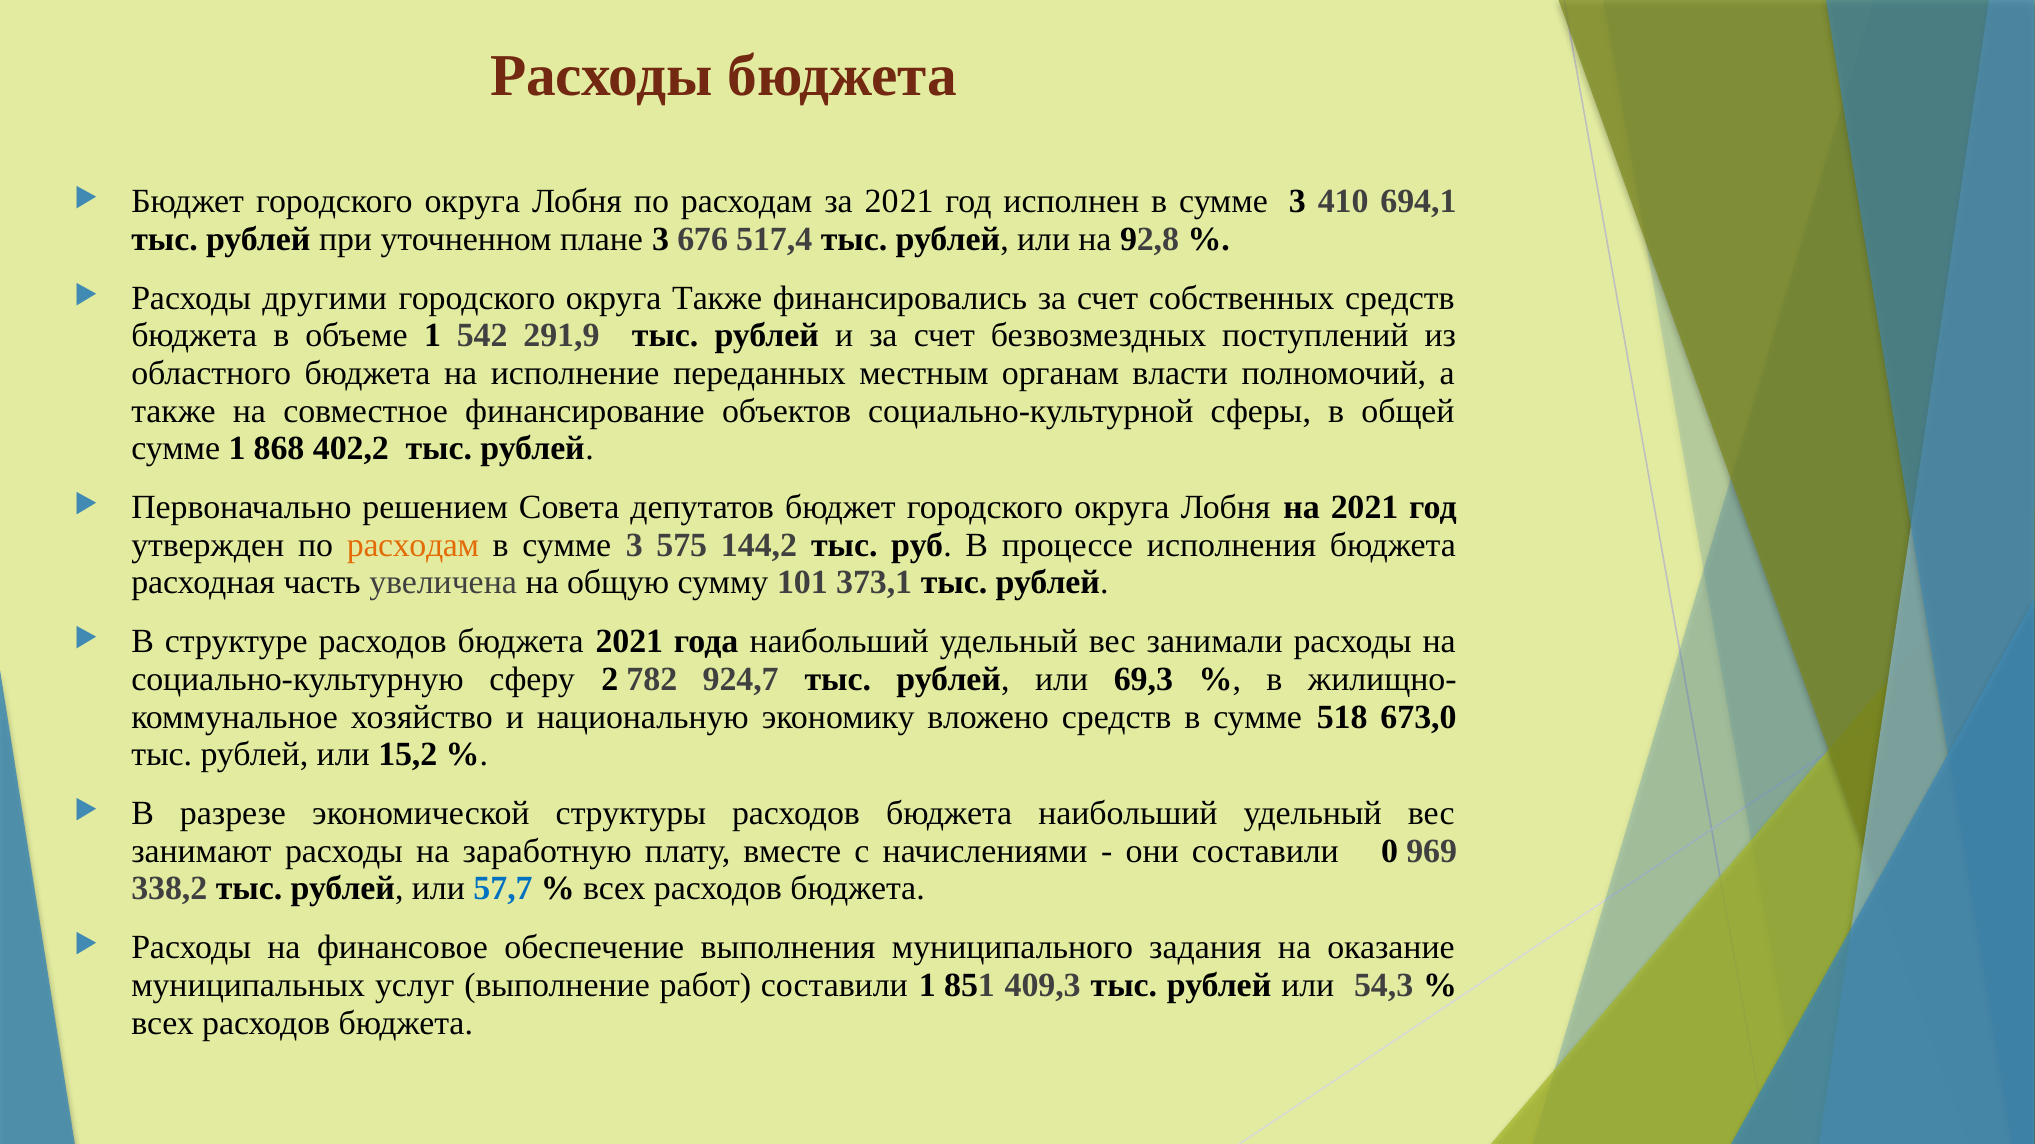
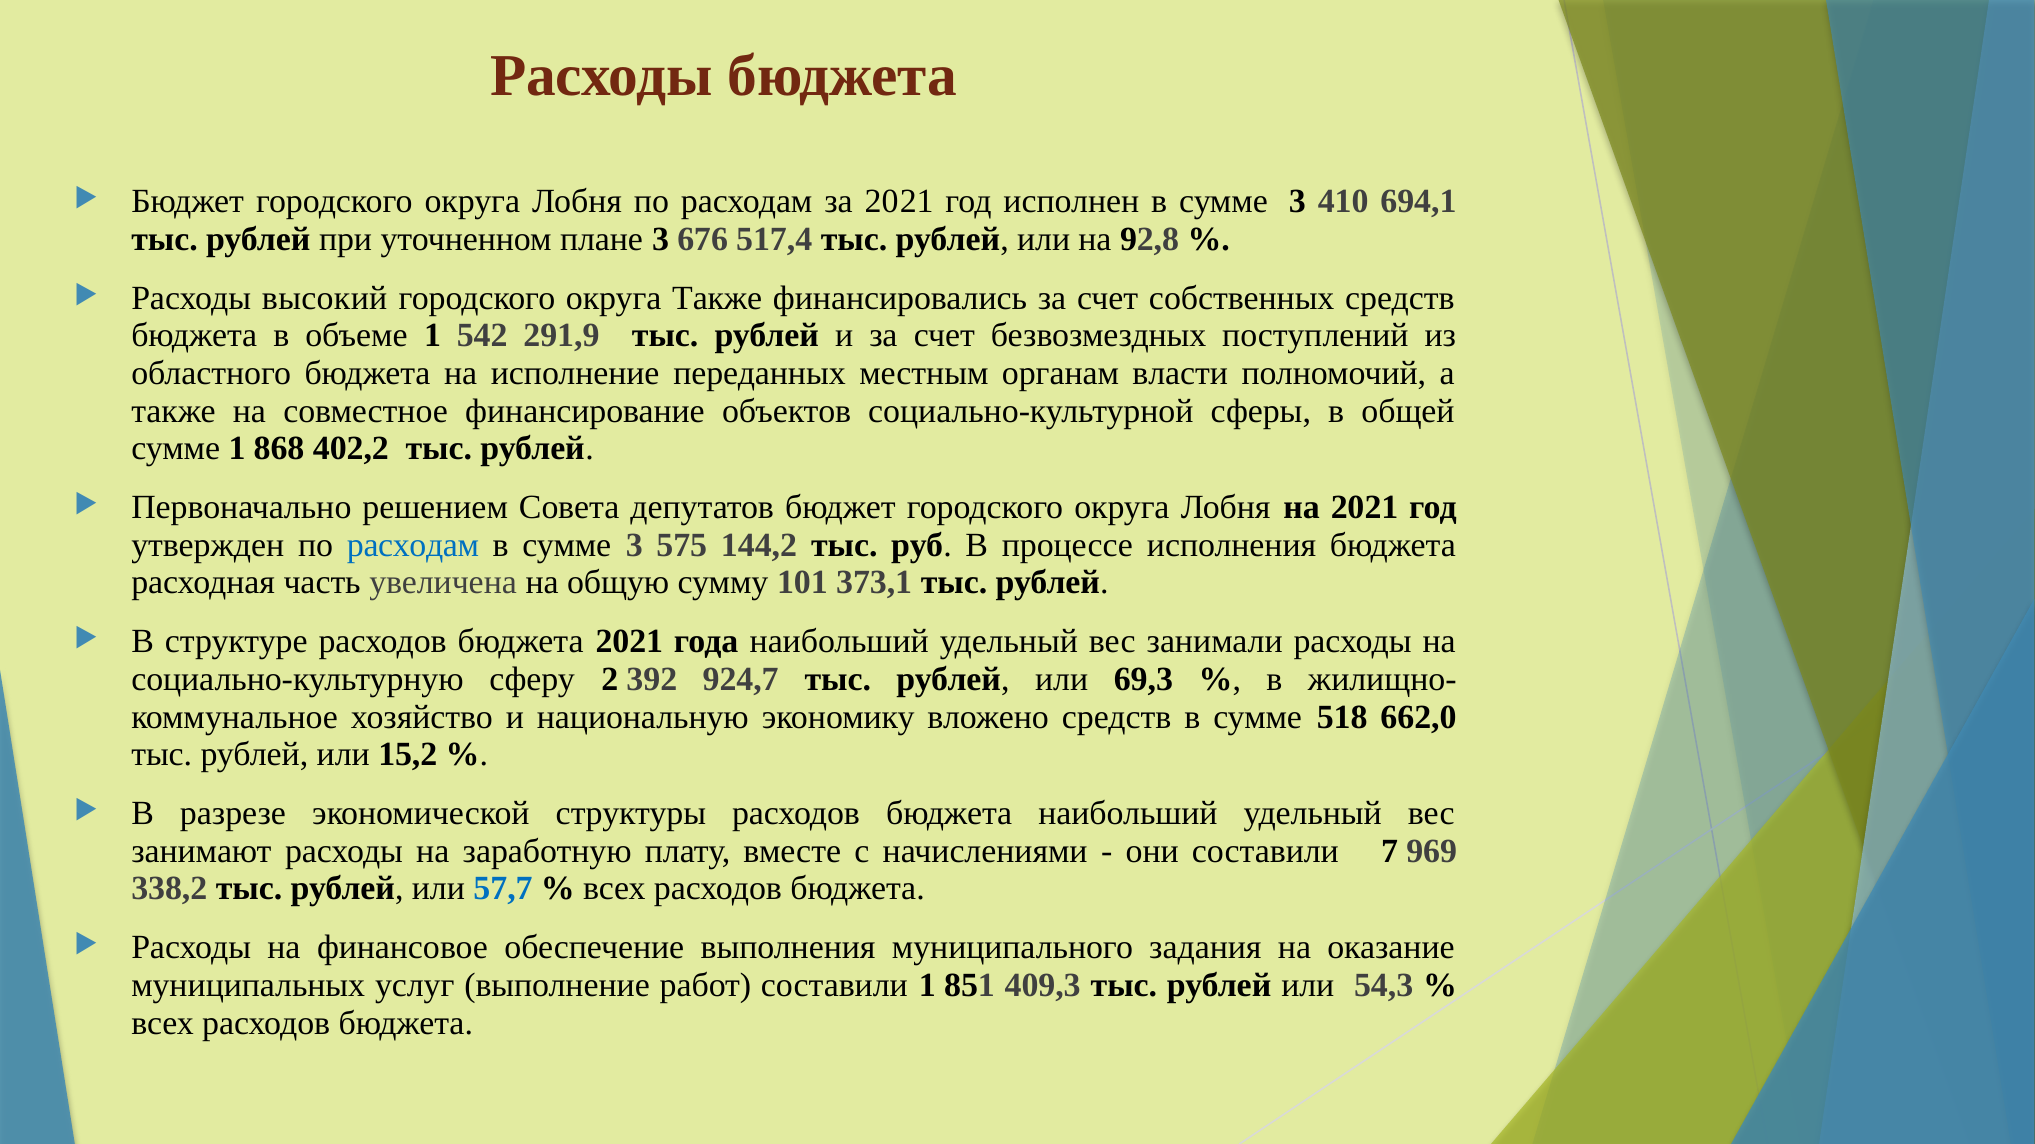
другими: другими -> высокий
расходам at (413, 545) colour: orange -> blue
782: 782 -> 392
673,0: 673,0 -> 662,0
0: 0 -> 7
